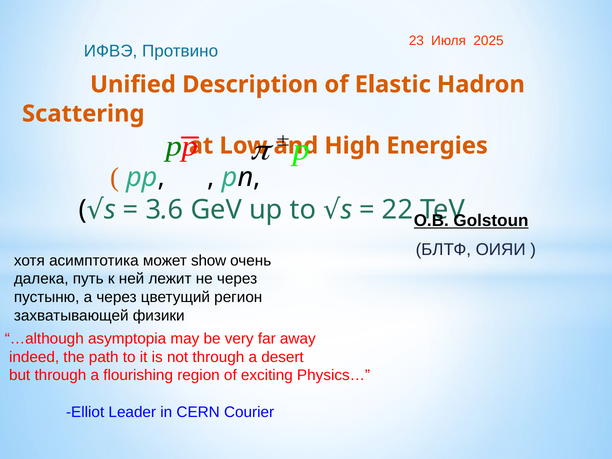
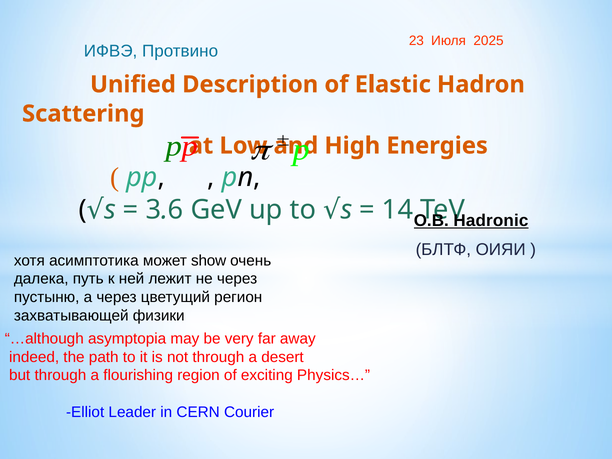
22: 22 -> 14
Golstoun: Golstoun -> Hadronic
